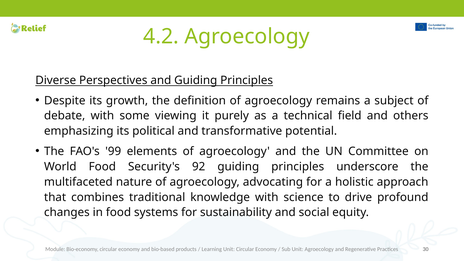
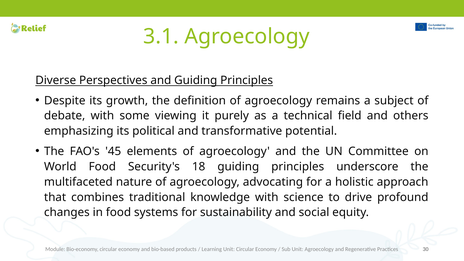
4.2: 4.2 -> 3.1
99: 99 -> 45
92: 92 -> 18
